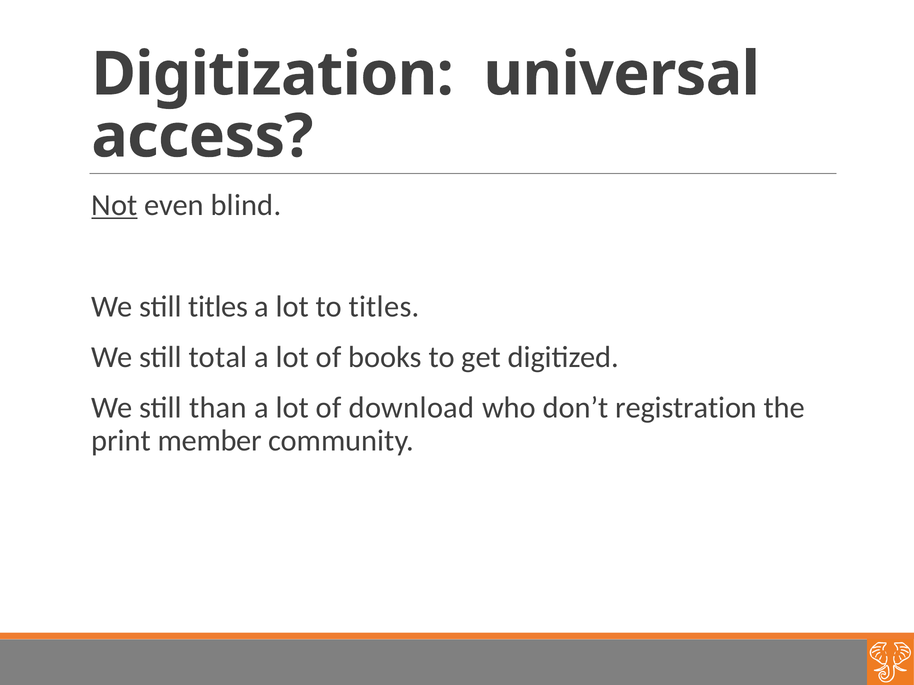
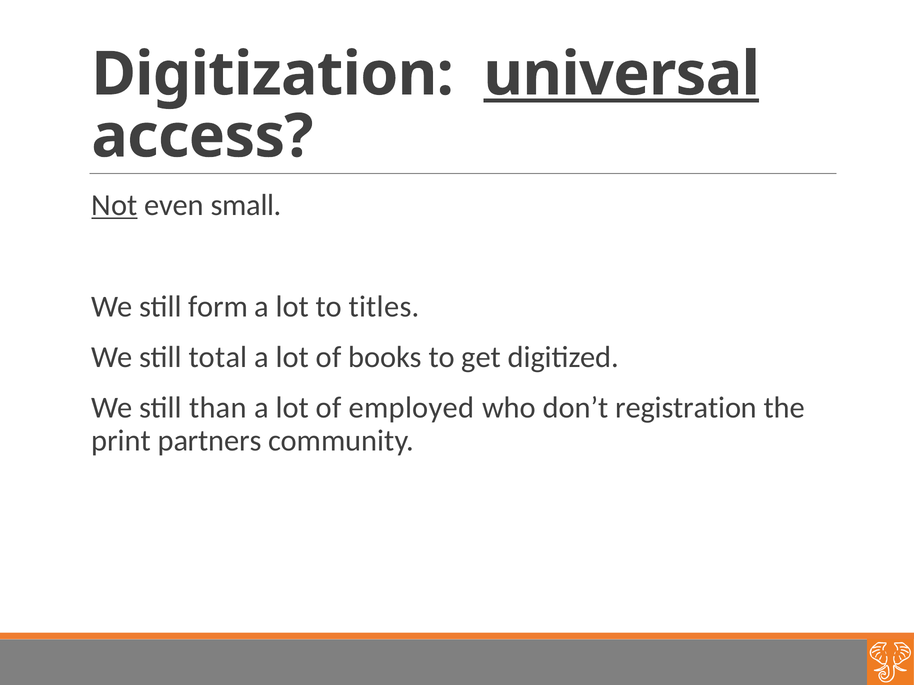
universal underline: none -> present
blind: blind -> small
still titles: titles -> form
download: download -> employed
member: member -> partners
